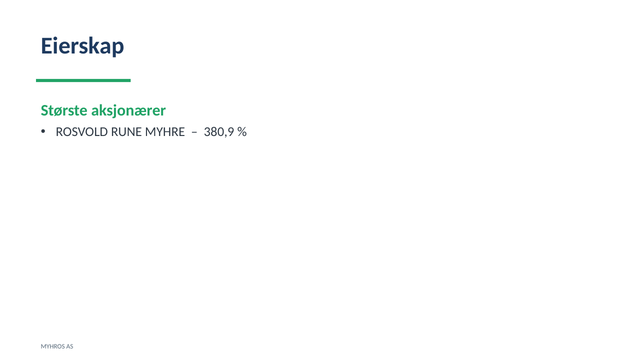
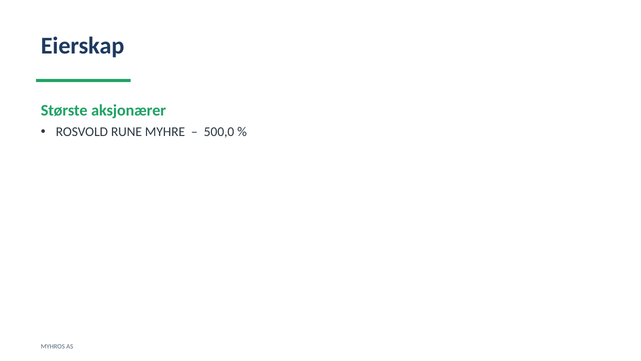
380,9: 380,9 -> 500,0
